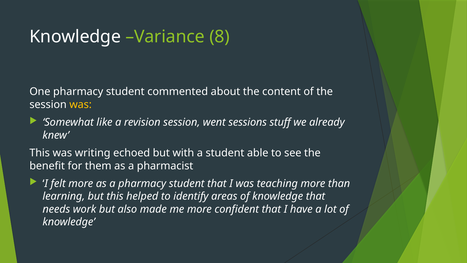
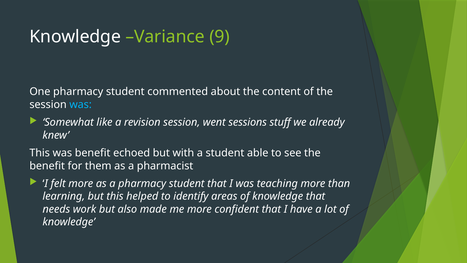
8: 8 -> 9
was at (81, 105) colour: yellow -> light blue
was writing: writing -> benefit
